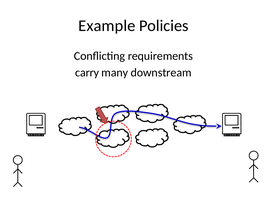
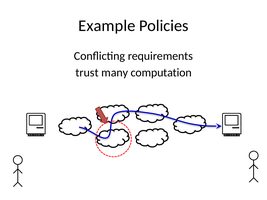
carry: carry -> trust
downstream: downstream -> computation
